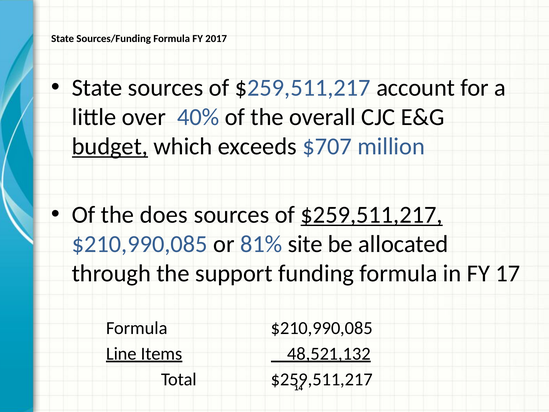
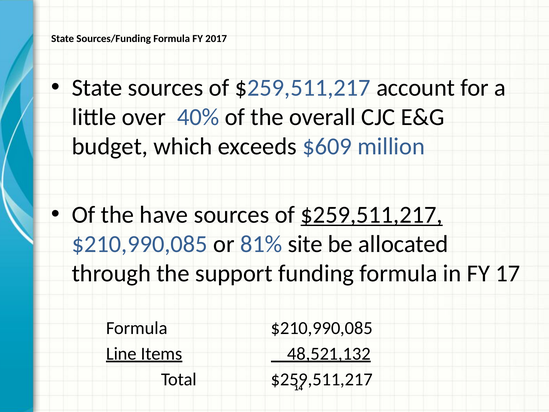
budget underline: present -> none
$707: $707 -> $609
does: does -> have
